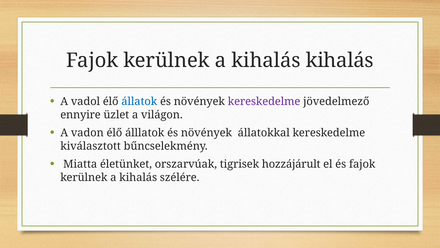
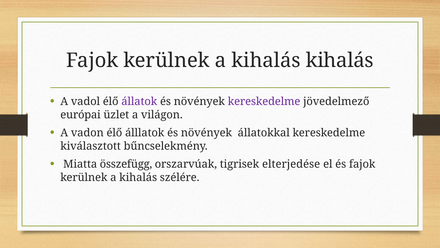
állatok colour: blue -> purple
ennyire: ennyire -> európai
életünket: életünket -> összefügg
hozzájárult: hozzájárult -> elterjedése
